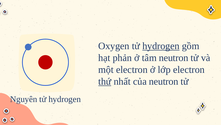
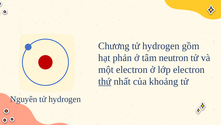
Oxygen: Oxygen -> Chương
hydrogen at (161, 46) underline: present -> none
của neutron: neutron -> khoảng
